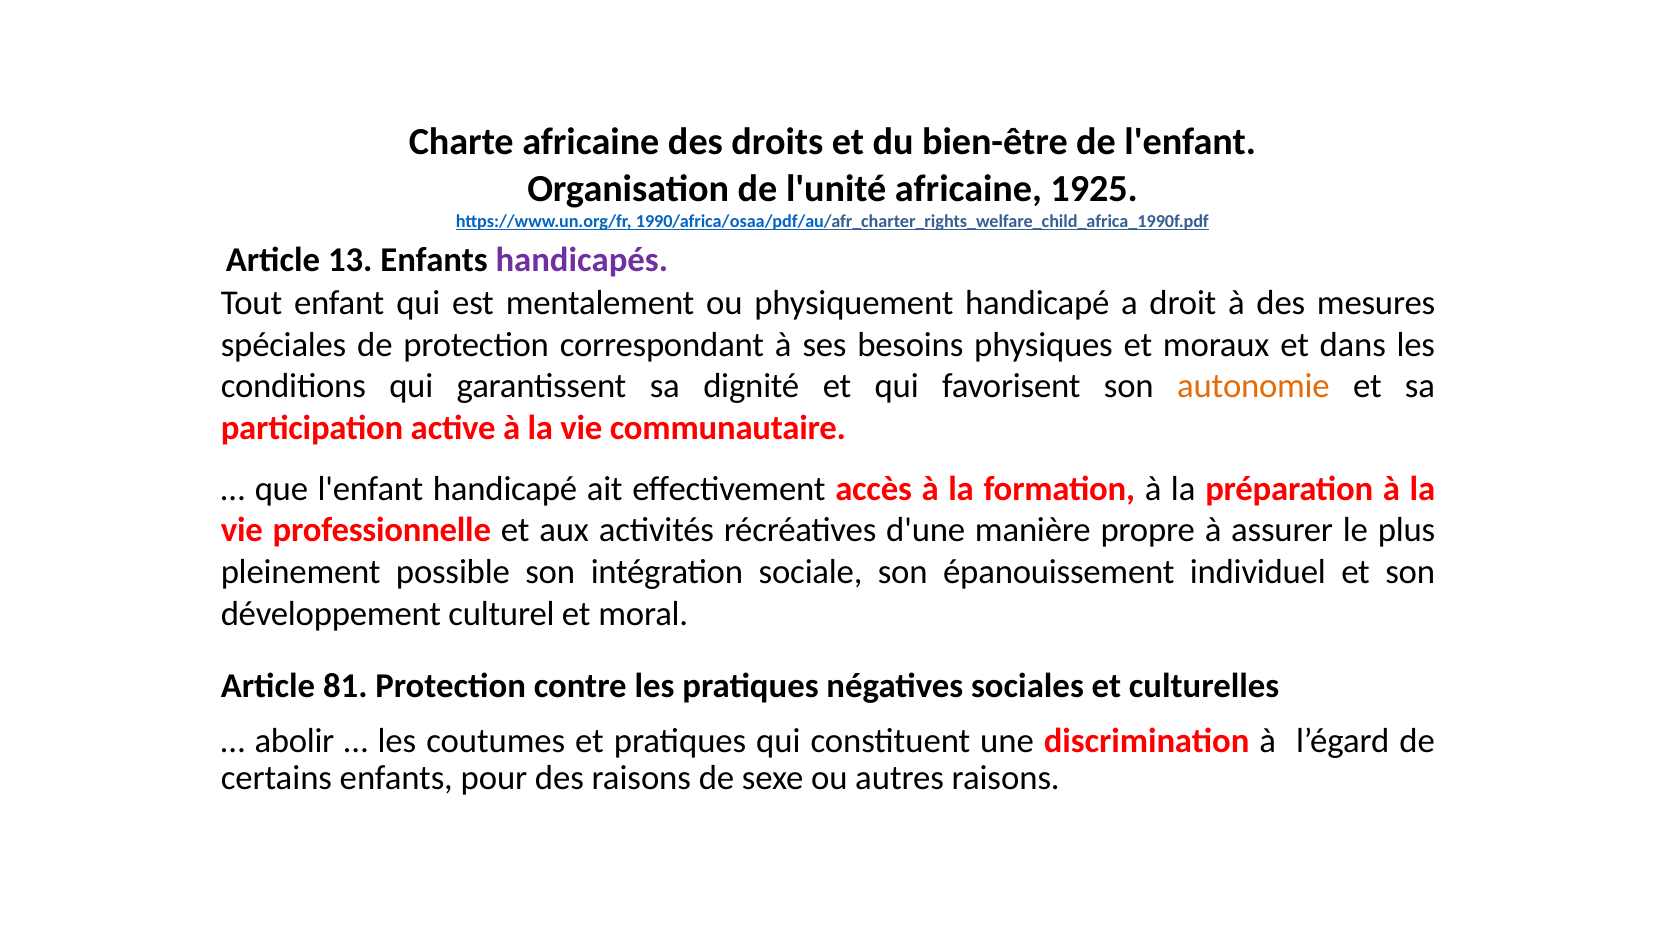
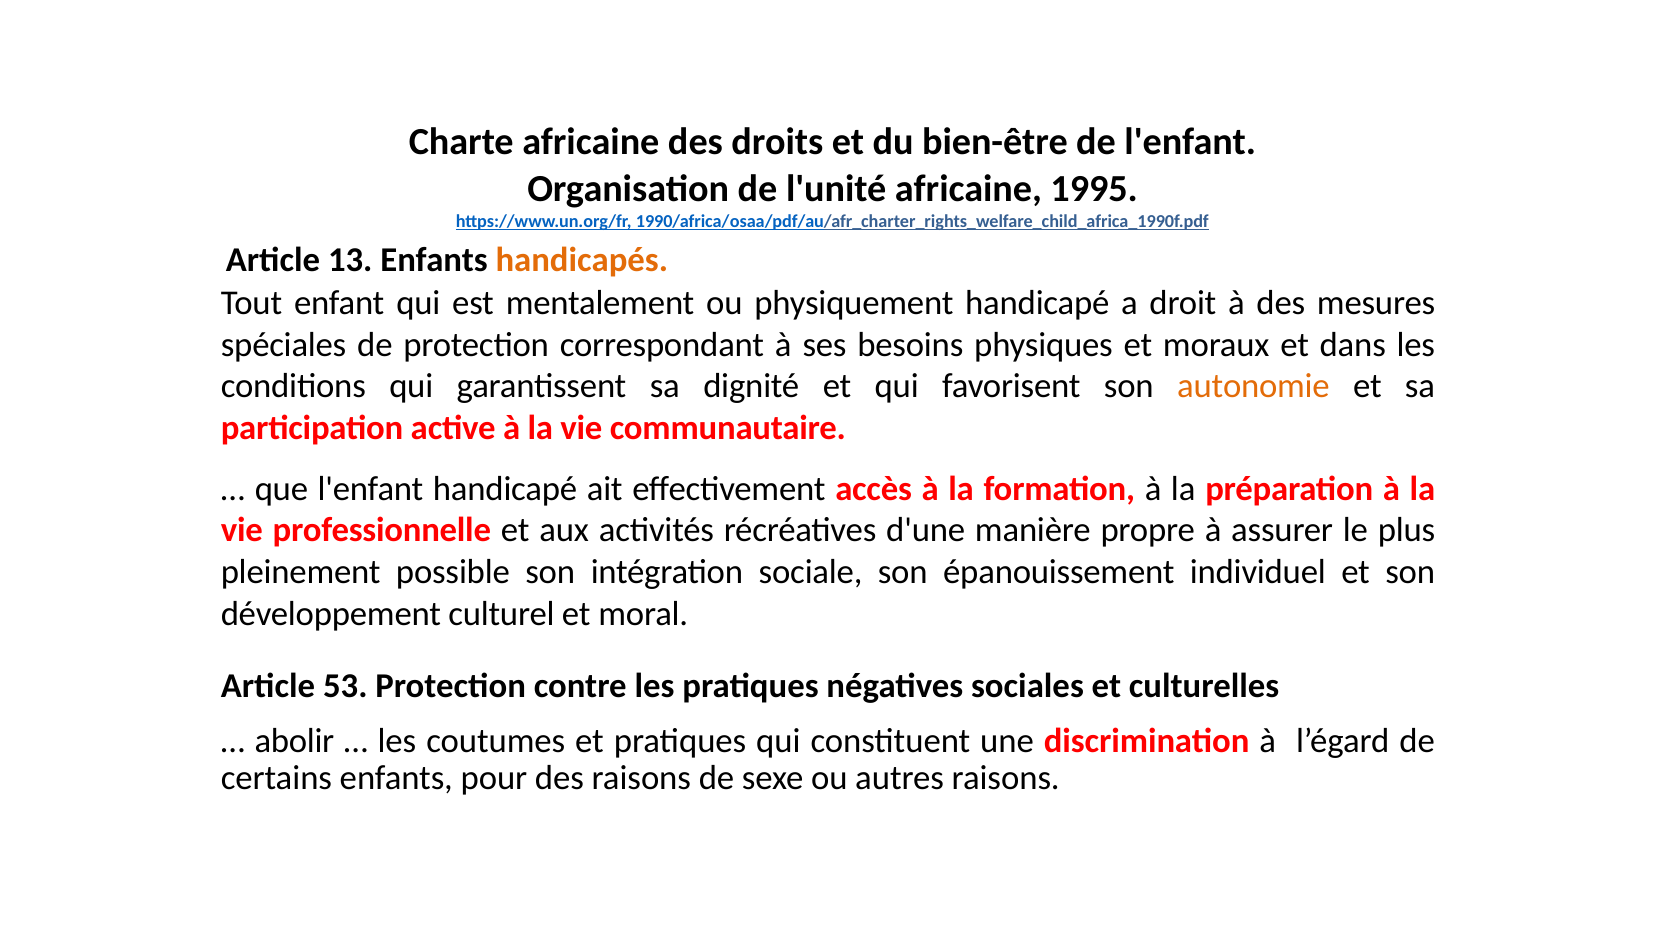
1925: 1925 -> 1995
handicapés colour: purple -> orange
81: 81 -> 53
